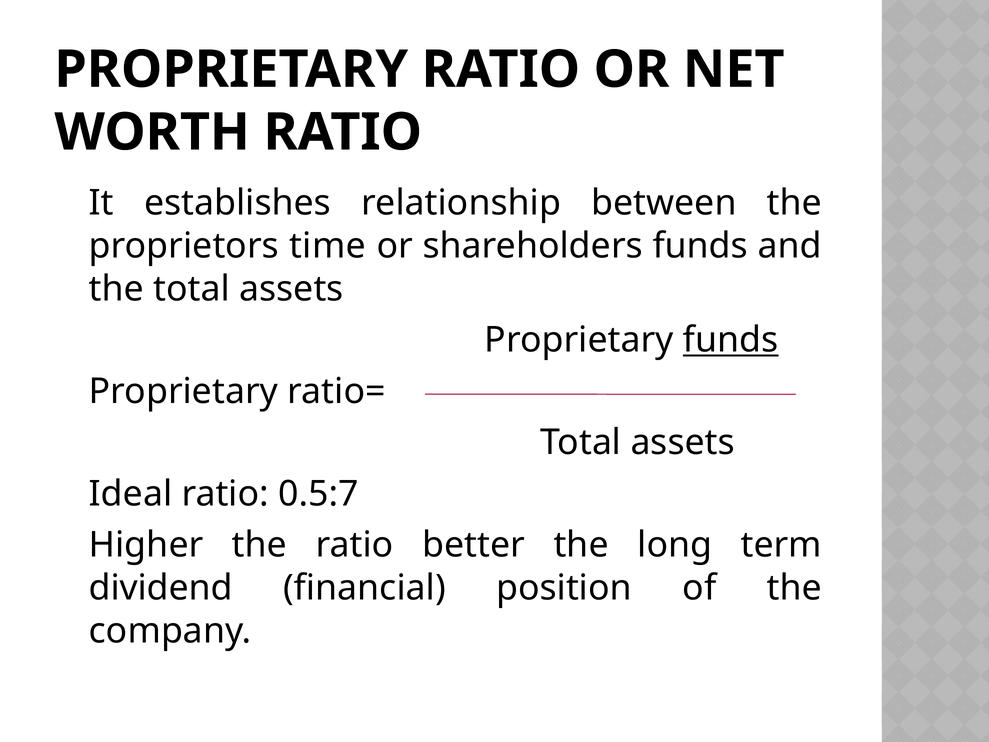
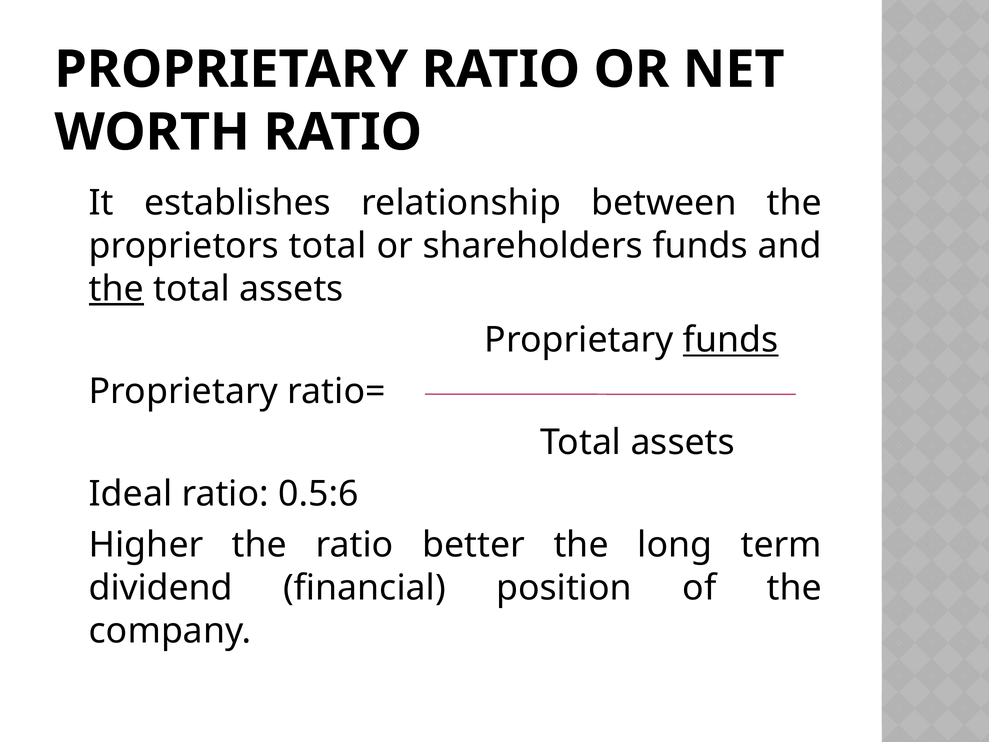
proprietors time: time -> total
the at (116, 289) underline: none -> present
0.5:7: 0.5:7 -> 0.5:6
